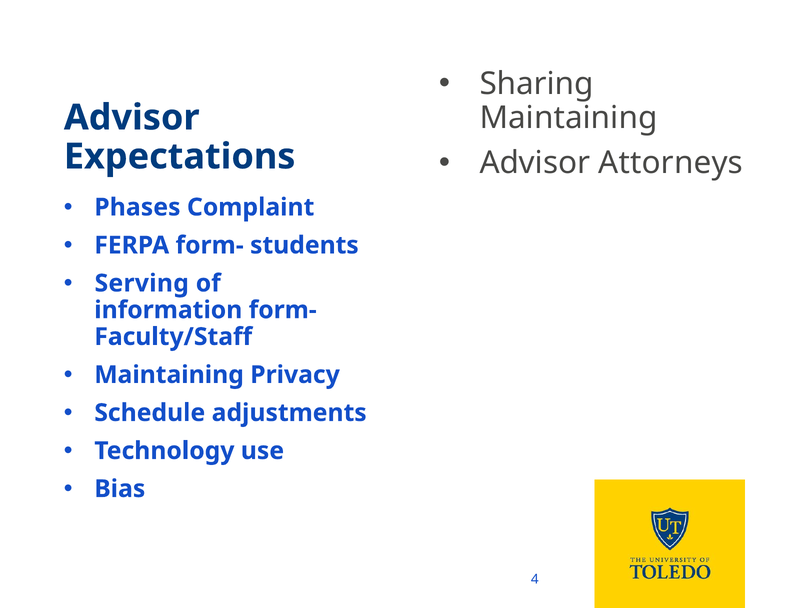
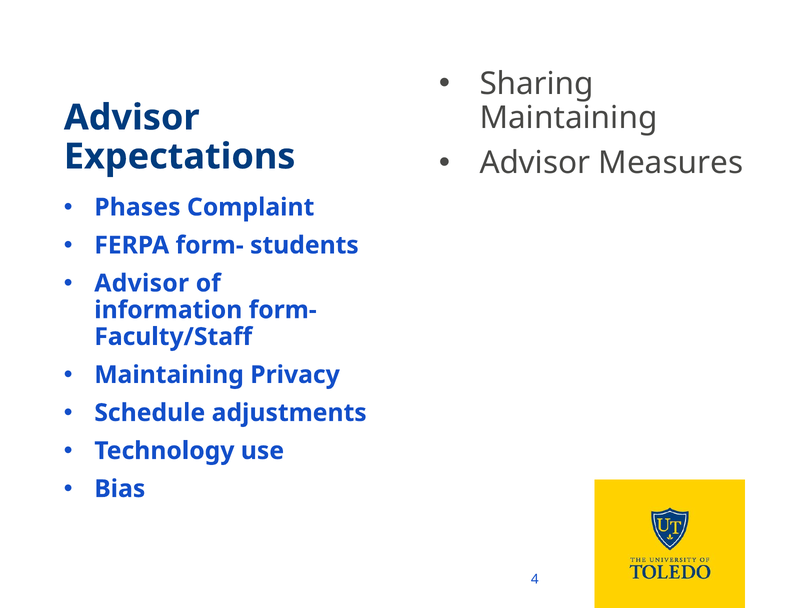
Attorneys: Attorneys -> Measures
Serving at (142, 283): Serving -> Advisor
